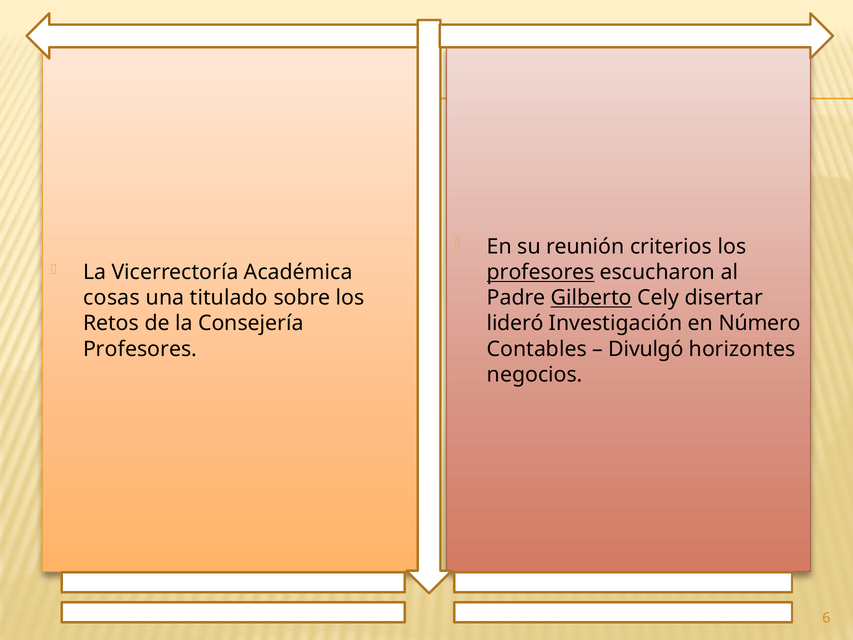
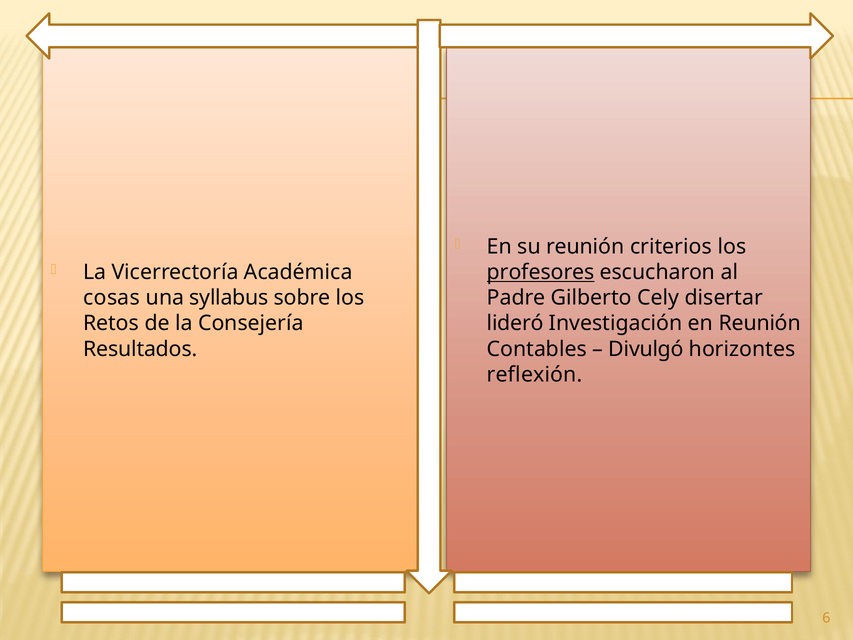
titulado: titulado -> syllabus
Gilberto underline: present -> none
en Número: Número -> Reunión
Profesores at (140, 349): Profesores -> Resultados
negocios: negocios -> reflexión
